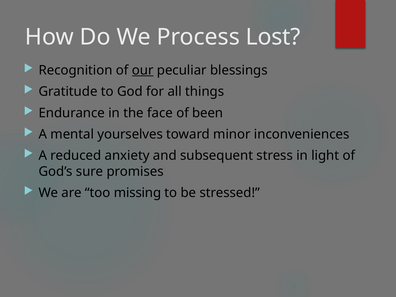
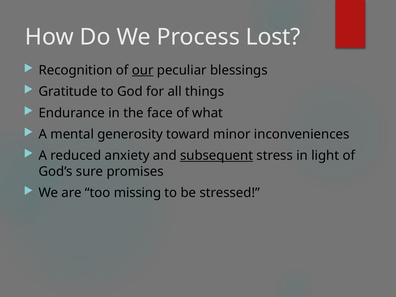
been: been -> what
yourselves: yourselves -> generosity
subsequent underline: none -> present
